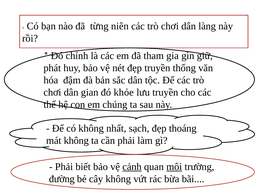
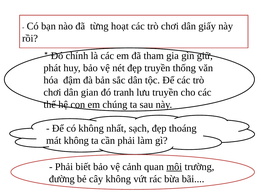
niên: niên -> hoạt
làng: làng -> giấy
khỏe: khỏe -> tranh
cảnh underline: present -> none
